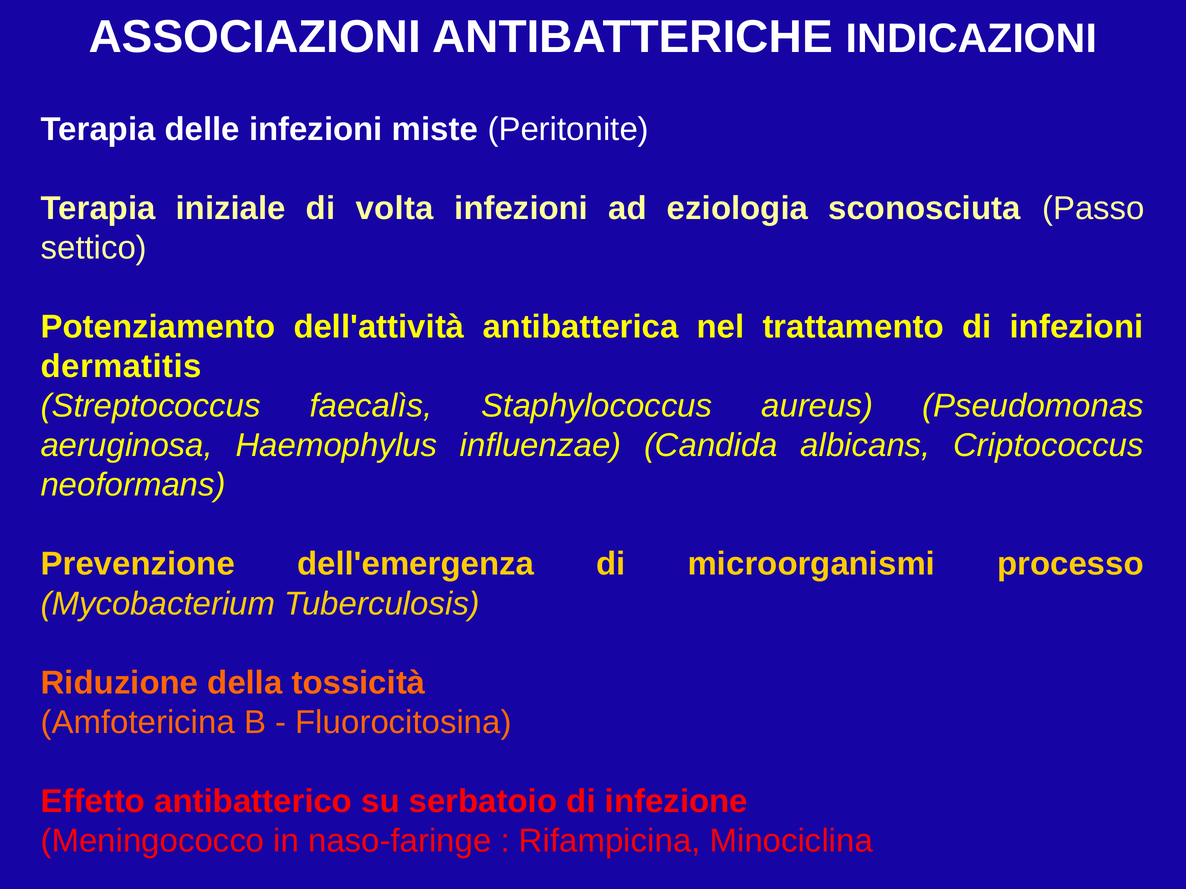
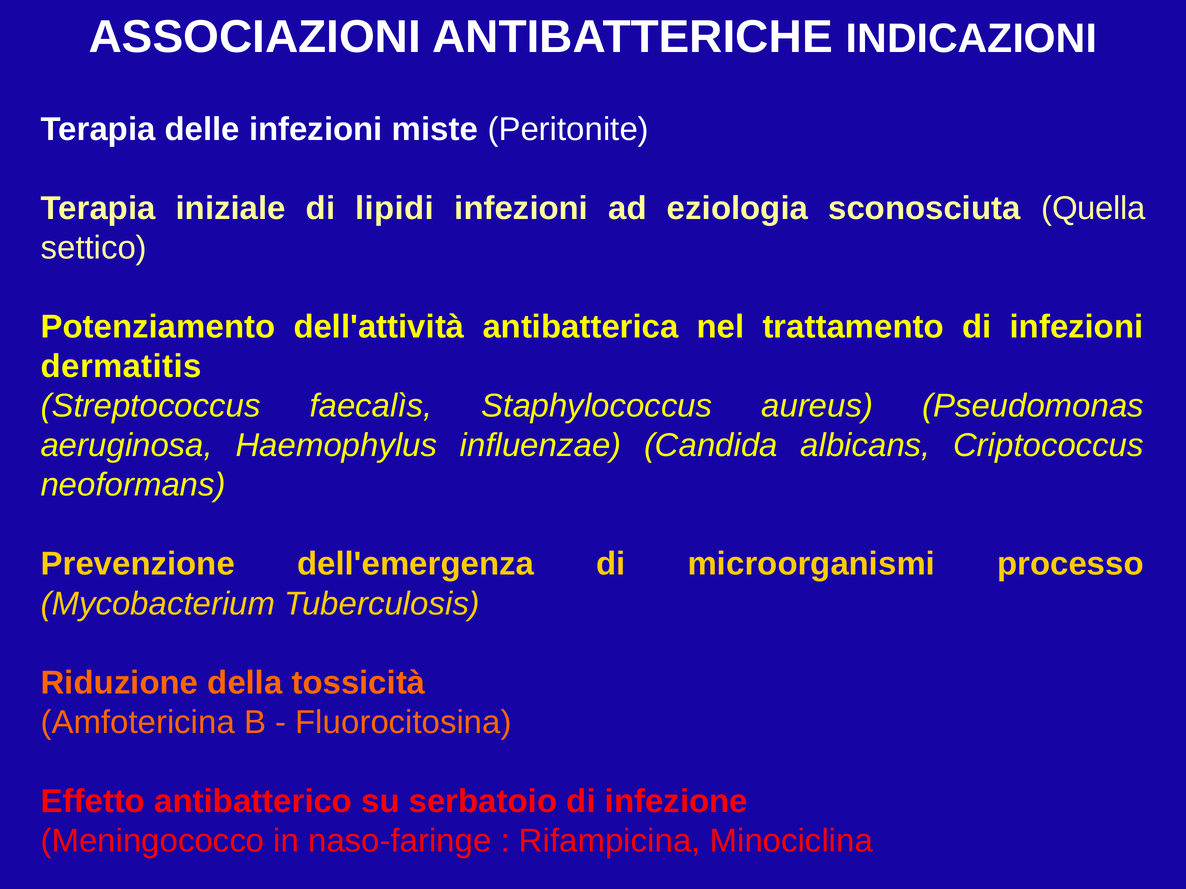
volta: volta -> lipidi
Passo: Passo -> Quella
